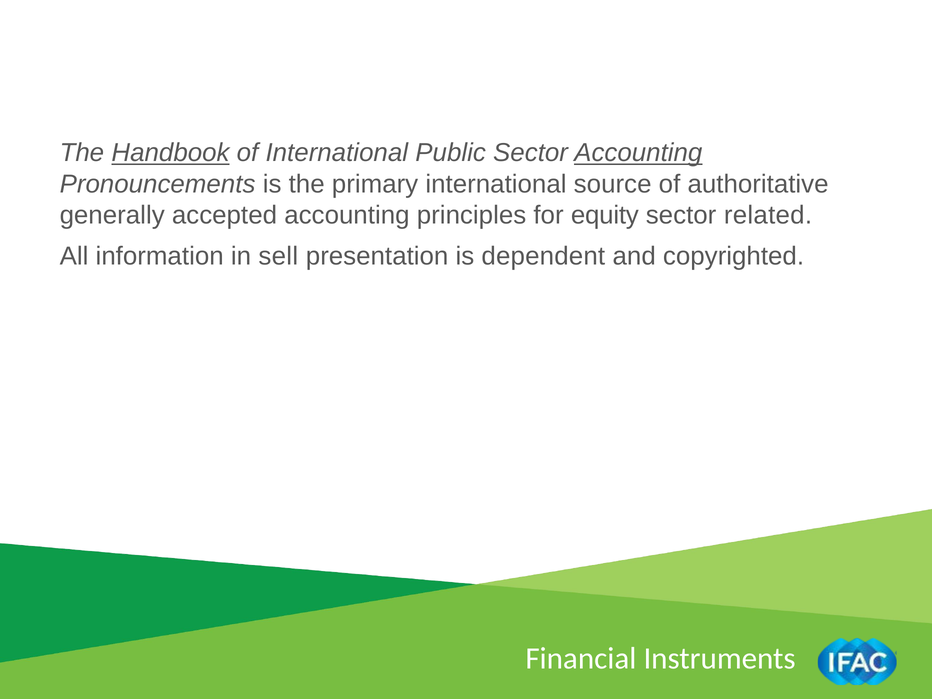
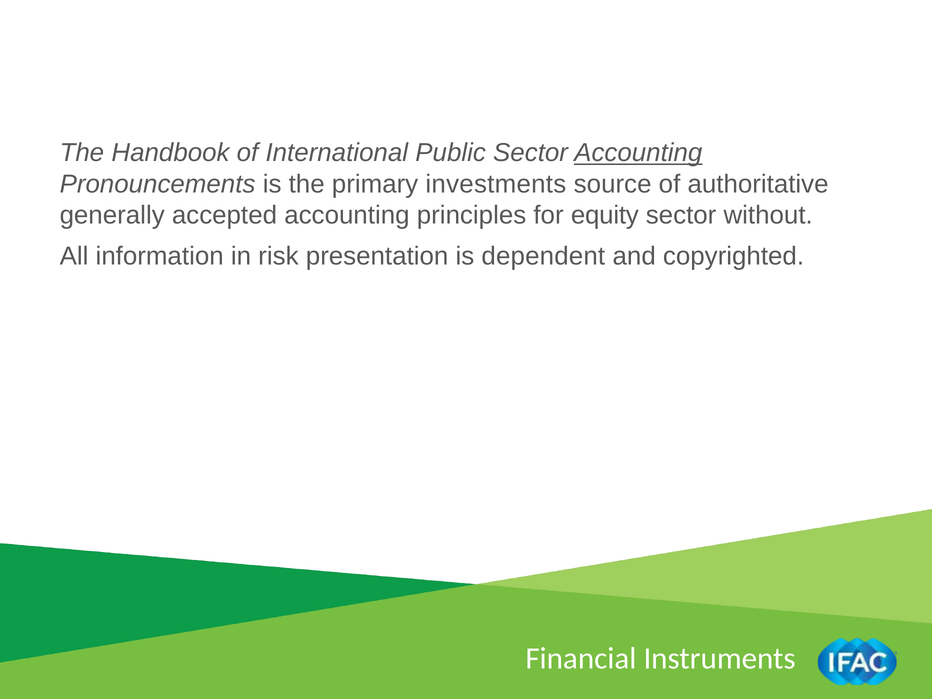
Handbook underline: present -> none
primary international: international -> investments
related: related -> without
sell: sell -> risk
